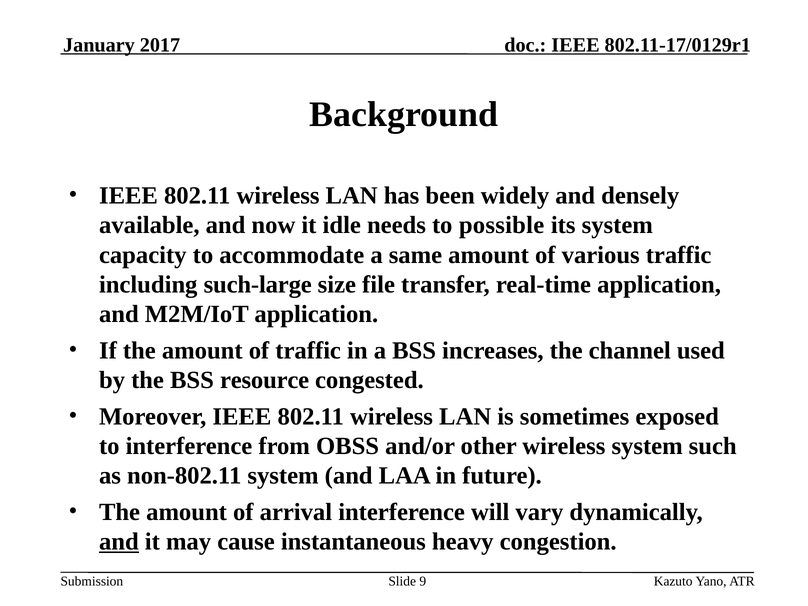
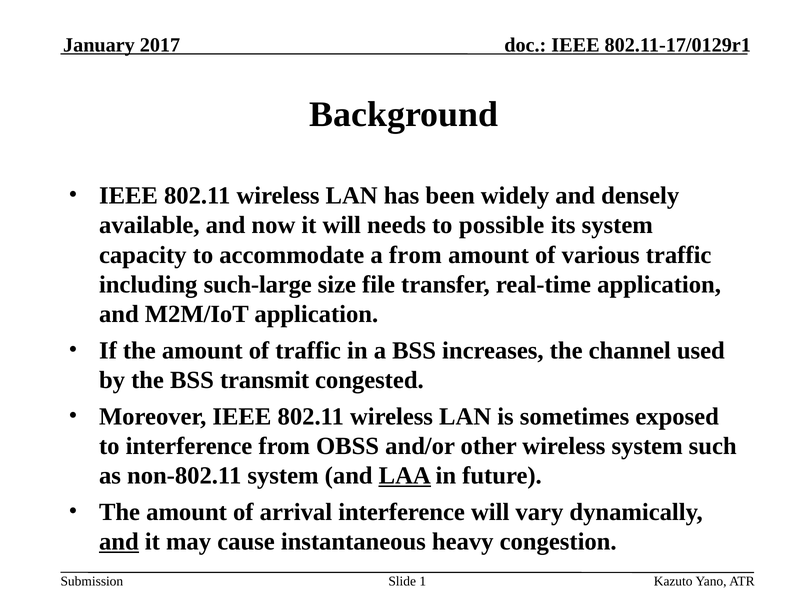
it idle: idle -> will
a same: same -> from
resource: resource -> transmit
LAA underline: none -> present
9: 9 -> 1
